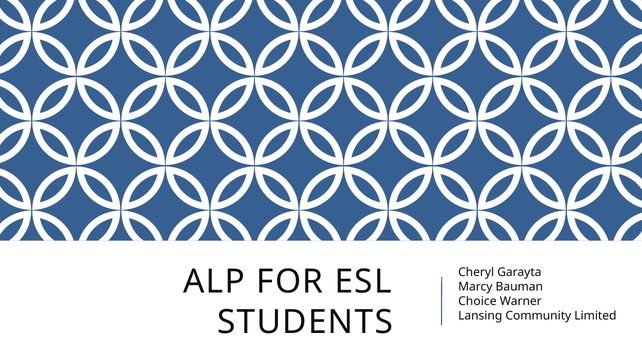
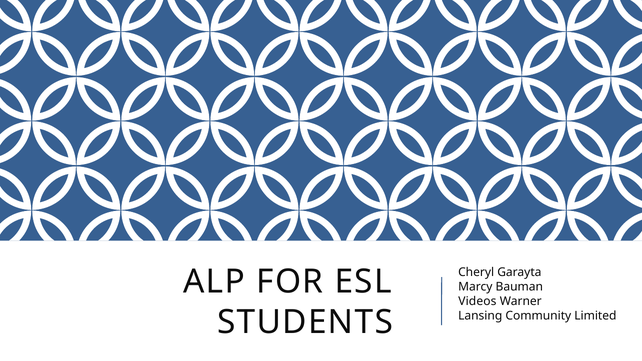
Choice: Choice -> Videos
